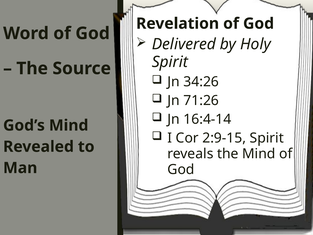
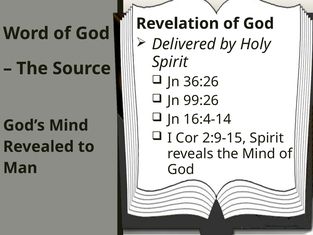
34:26: 34:26 -> 36:26
71:26: 71:26 -> 99:26
